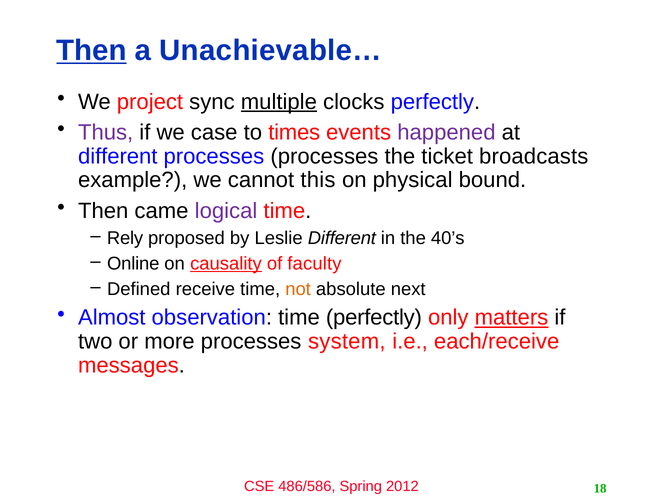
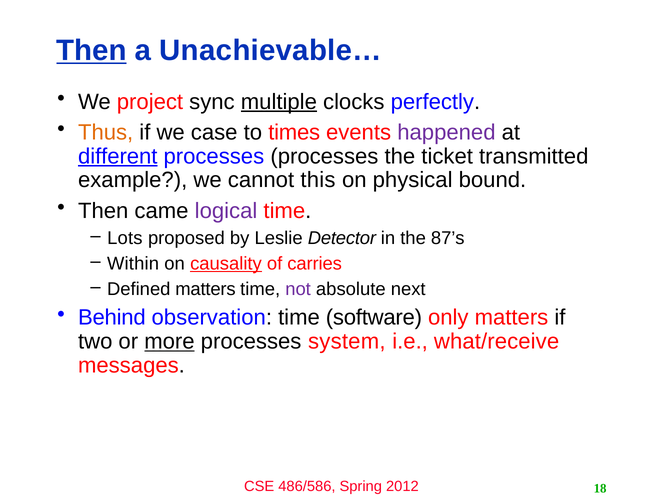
Thus colour: purple -> orange
different at (118, 156) underline: none -> present
broadcasts: broadcasts -> transmitted
Rely: Rely -> Lots
Leslie Different: Different -> Detector
40’s: 40’s -> 87’s
Online: Online -> Within
faculty: faculty -> carries
Defined receive: receive -> matters
not colour: orange -> purple
Almost: Almost -> Behind
time perfectly: perfectly -> software
matters at (511, 317) underline: present -> none
more underline: none -> present
each/receive: each/receive -> what/receive
